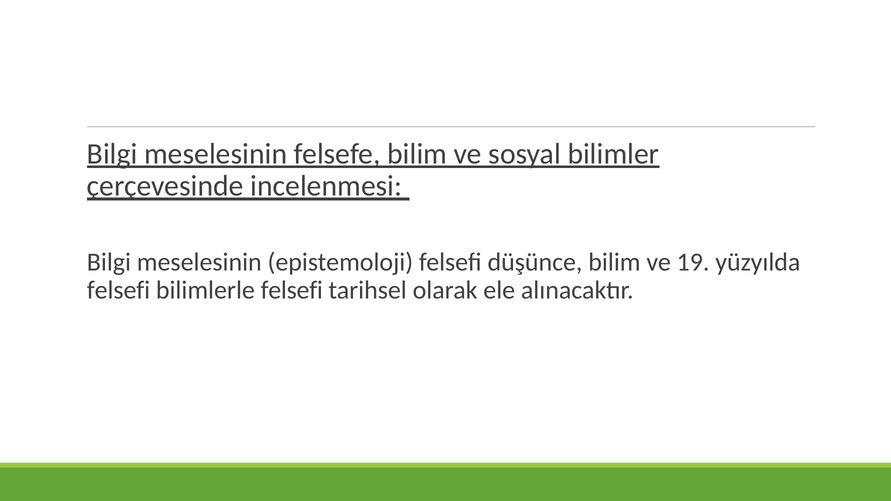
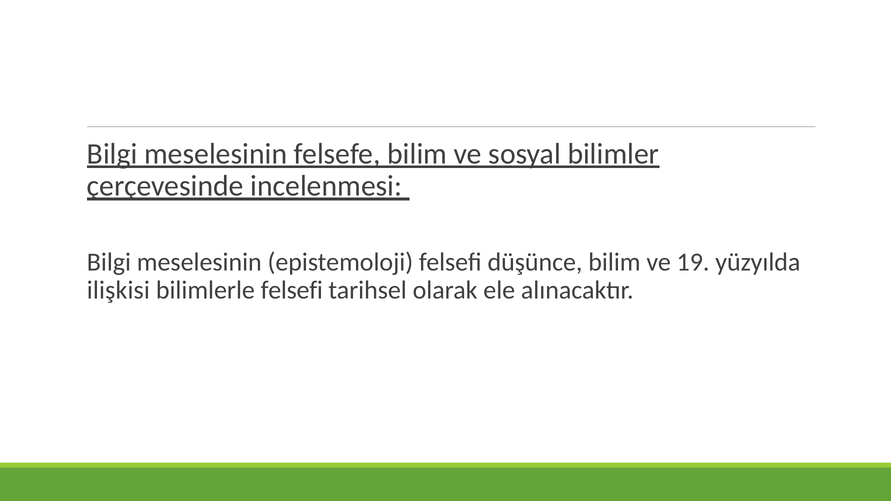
felsefi at (119, 290): felsefi -> ilişkisi
